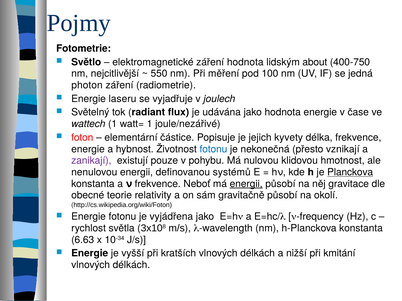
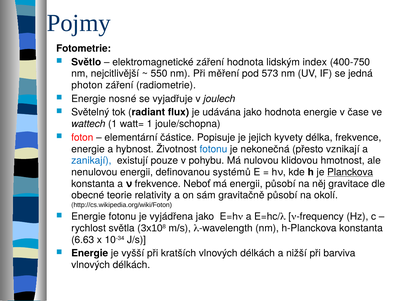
about: about -> index
100: 100 -> 573
laseru: laseru -> nosné
joule/nezářivé: joule/nezářivé -> joule/schopna
zanikají colour: purple -> blue
energii at (246, 184) underline: present -> none
kmitání: kmitání -> barviva
